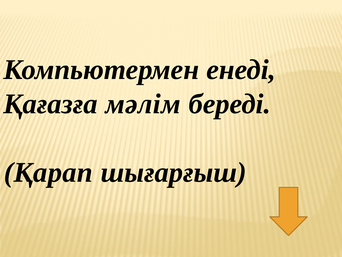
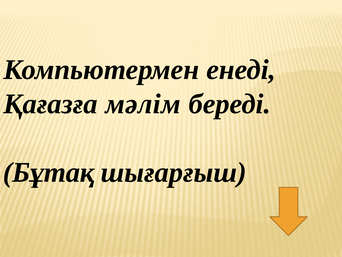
Қарап: Қарап -> Бұтақ
